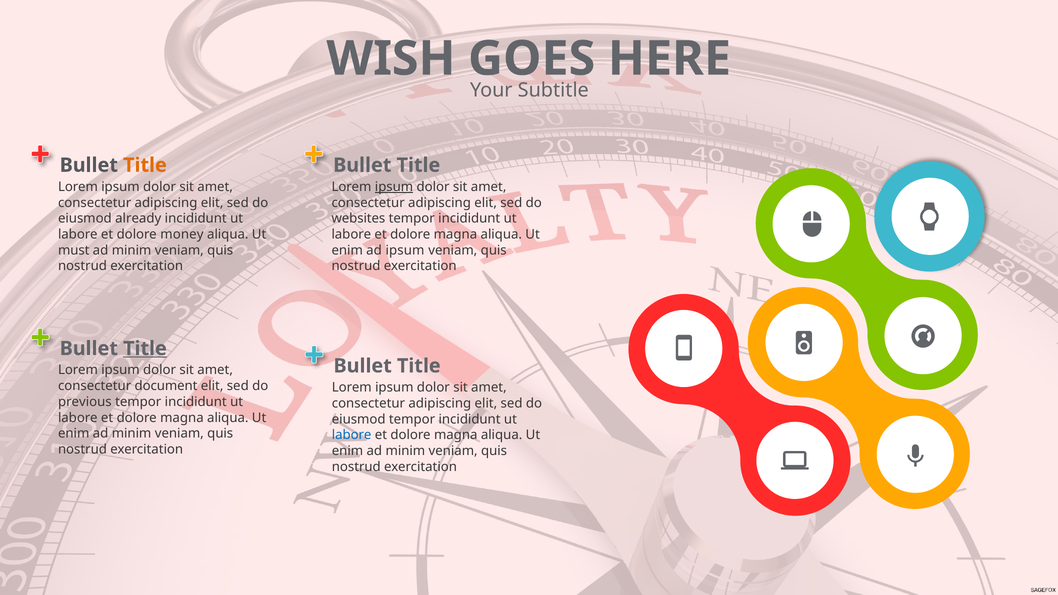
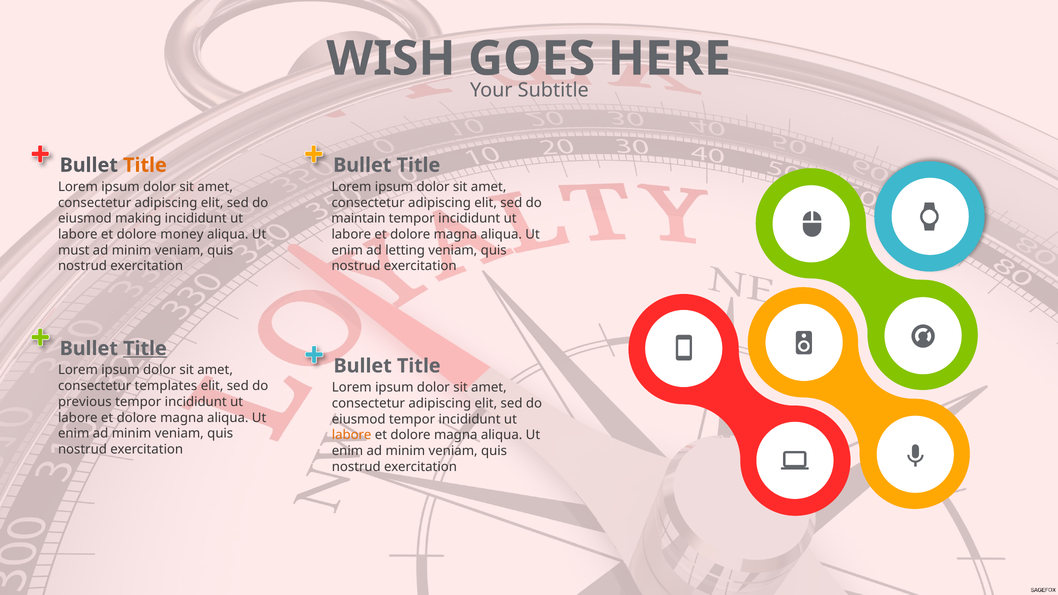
ipsum at (394, 187) underline: present -> none
already: already -> making
websites: websites -> maintain
ad ipsum: ipsum -> letting
document: document -> templates
labore at (352, 435) colour: blue -> orange
